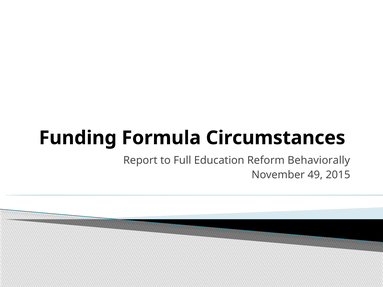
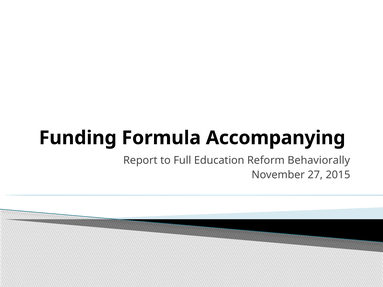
Circumstances: Circumstances -> Accompanying
49: 49 -> 27
